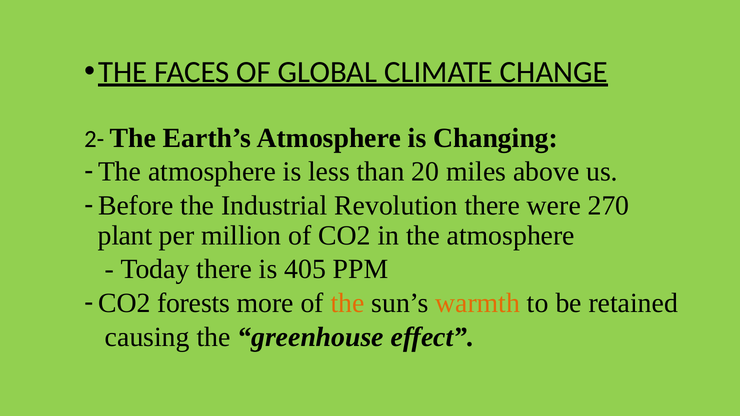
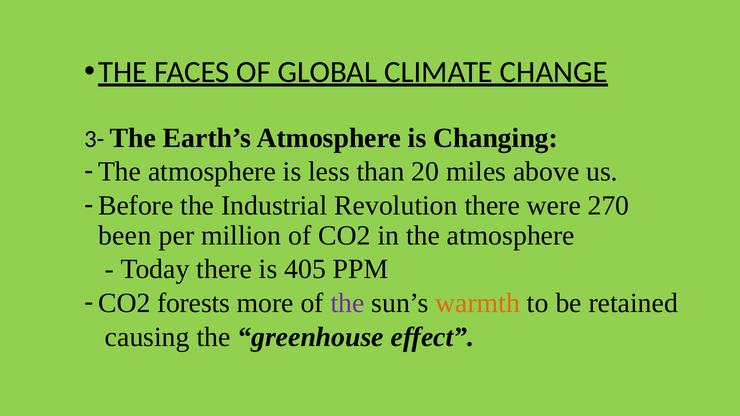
2-: 2- -> 3-
plant: plant -> been
the at (348, 303) colour: orange -> purple
